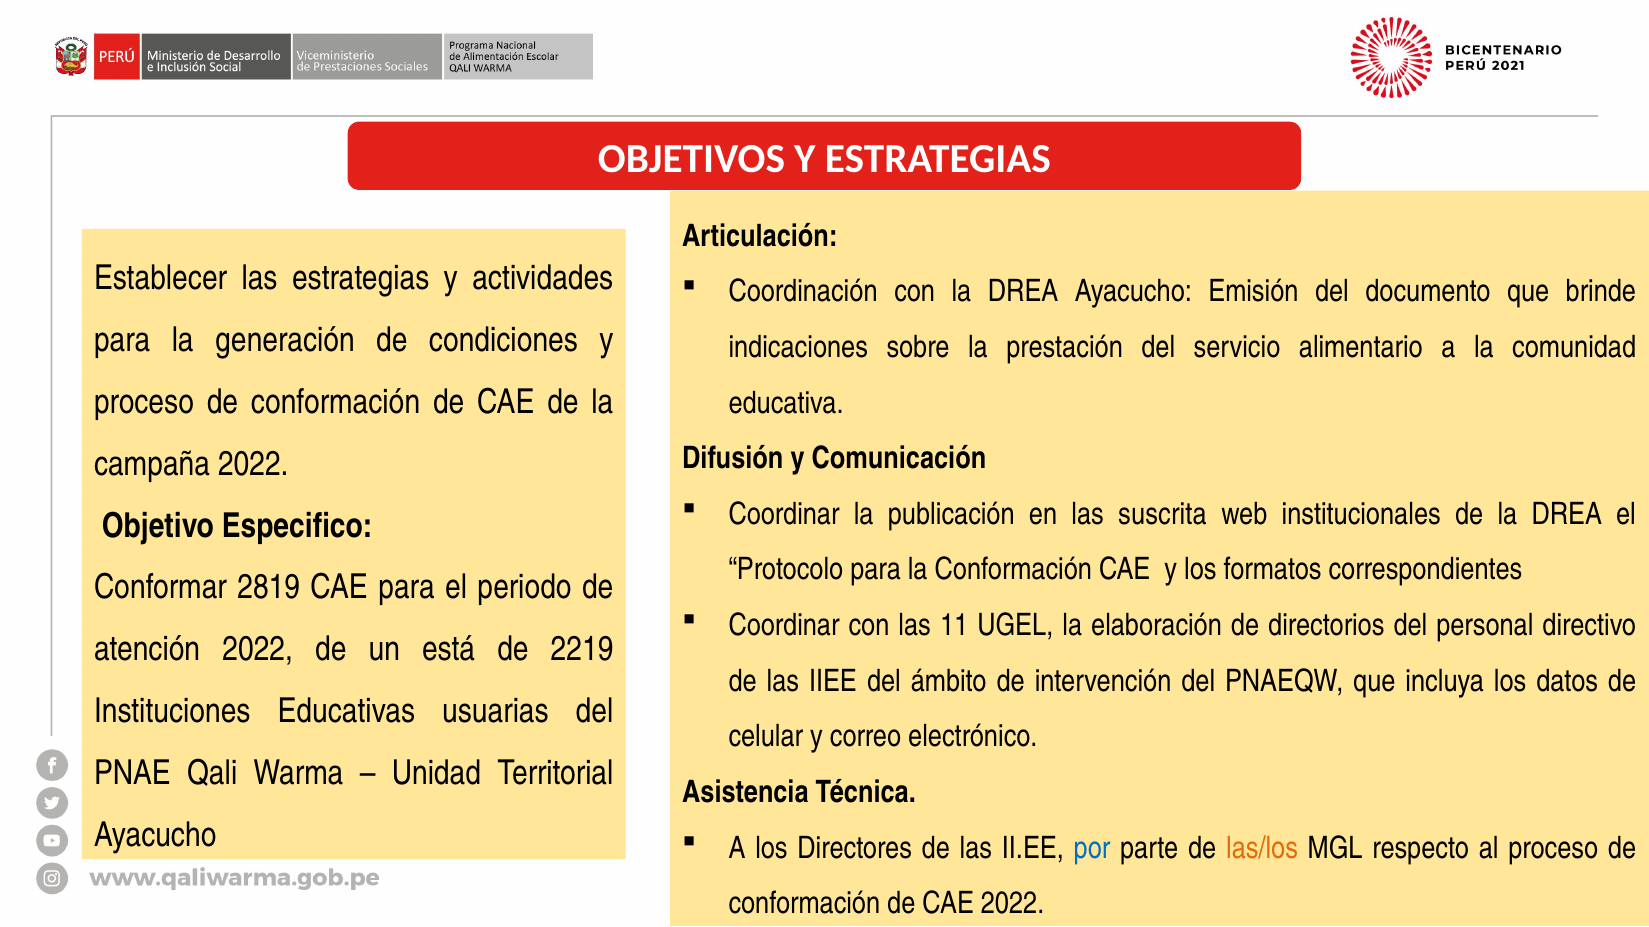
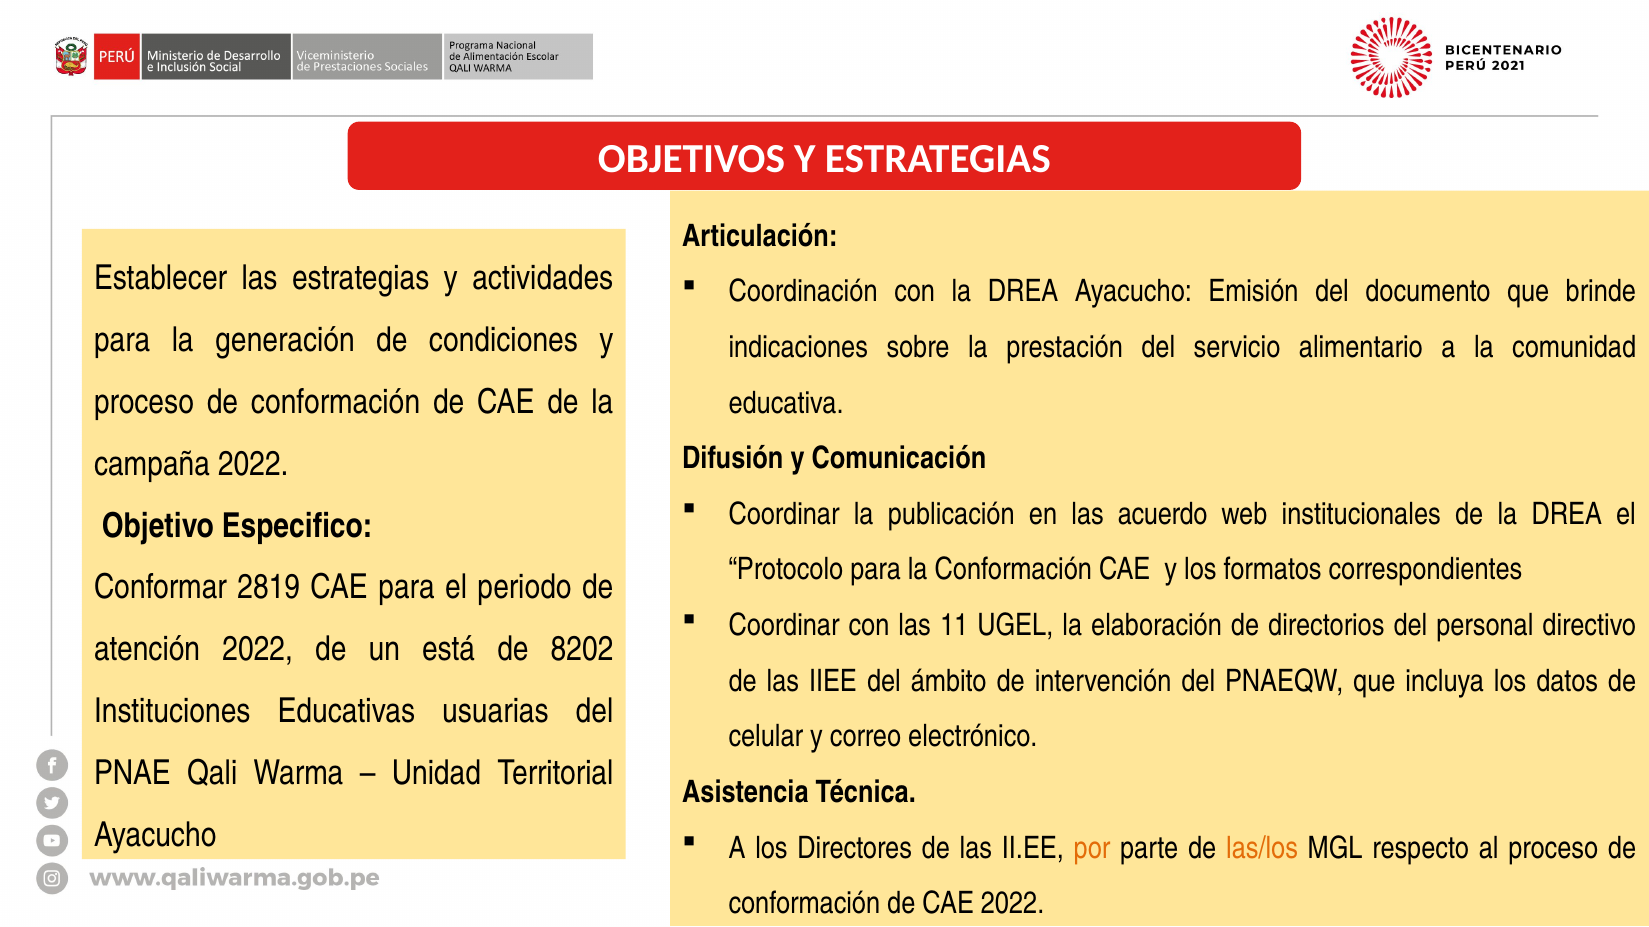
suscrita: suscrita -> acuerdo
2219: 2219 -> 8202
por colour: blue -> orange
